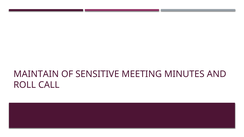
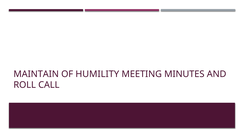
SENSITIVE: SENSITIVE -> HUMILITY
